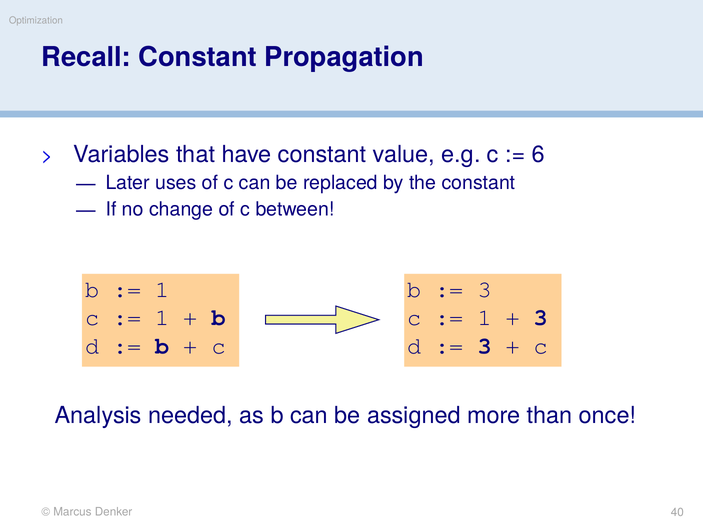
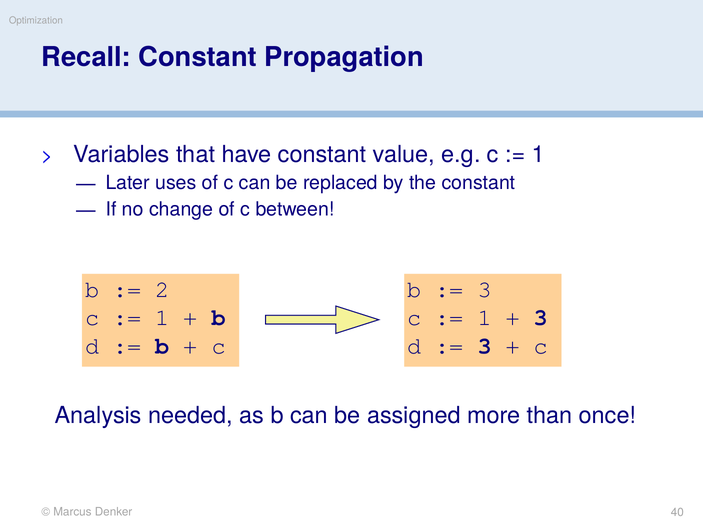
6 at (538, 154): 6 -> 1
1 at (162, 289): 1 -> 2
